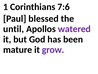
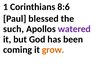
7:6: 7:6 -> 8:6
until: until -> such
mature: mature -> coming
grow colour: purple -> orange
